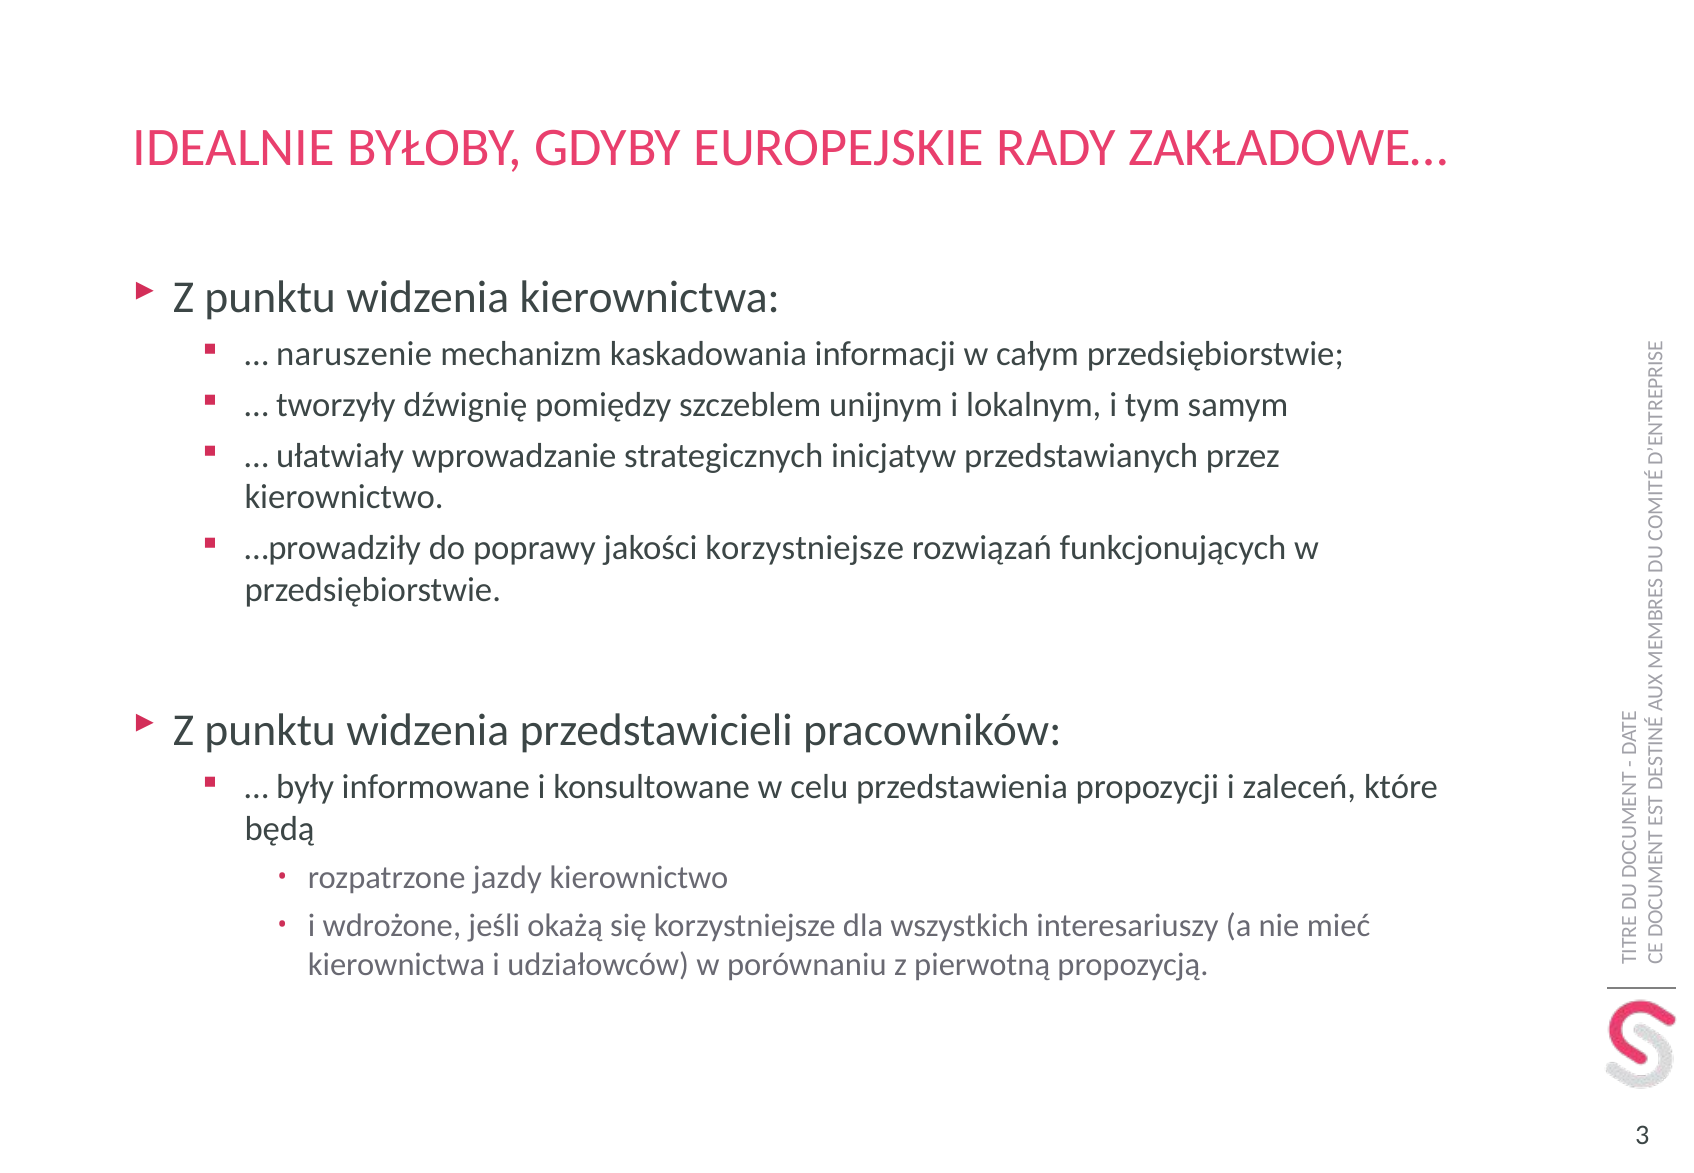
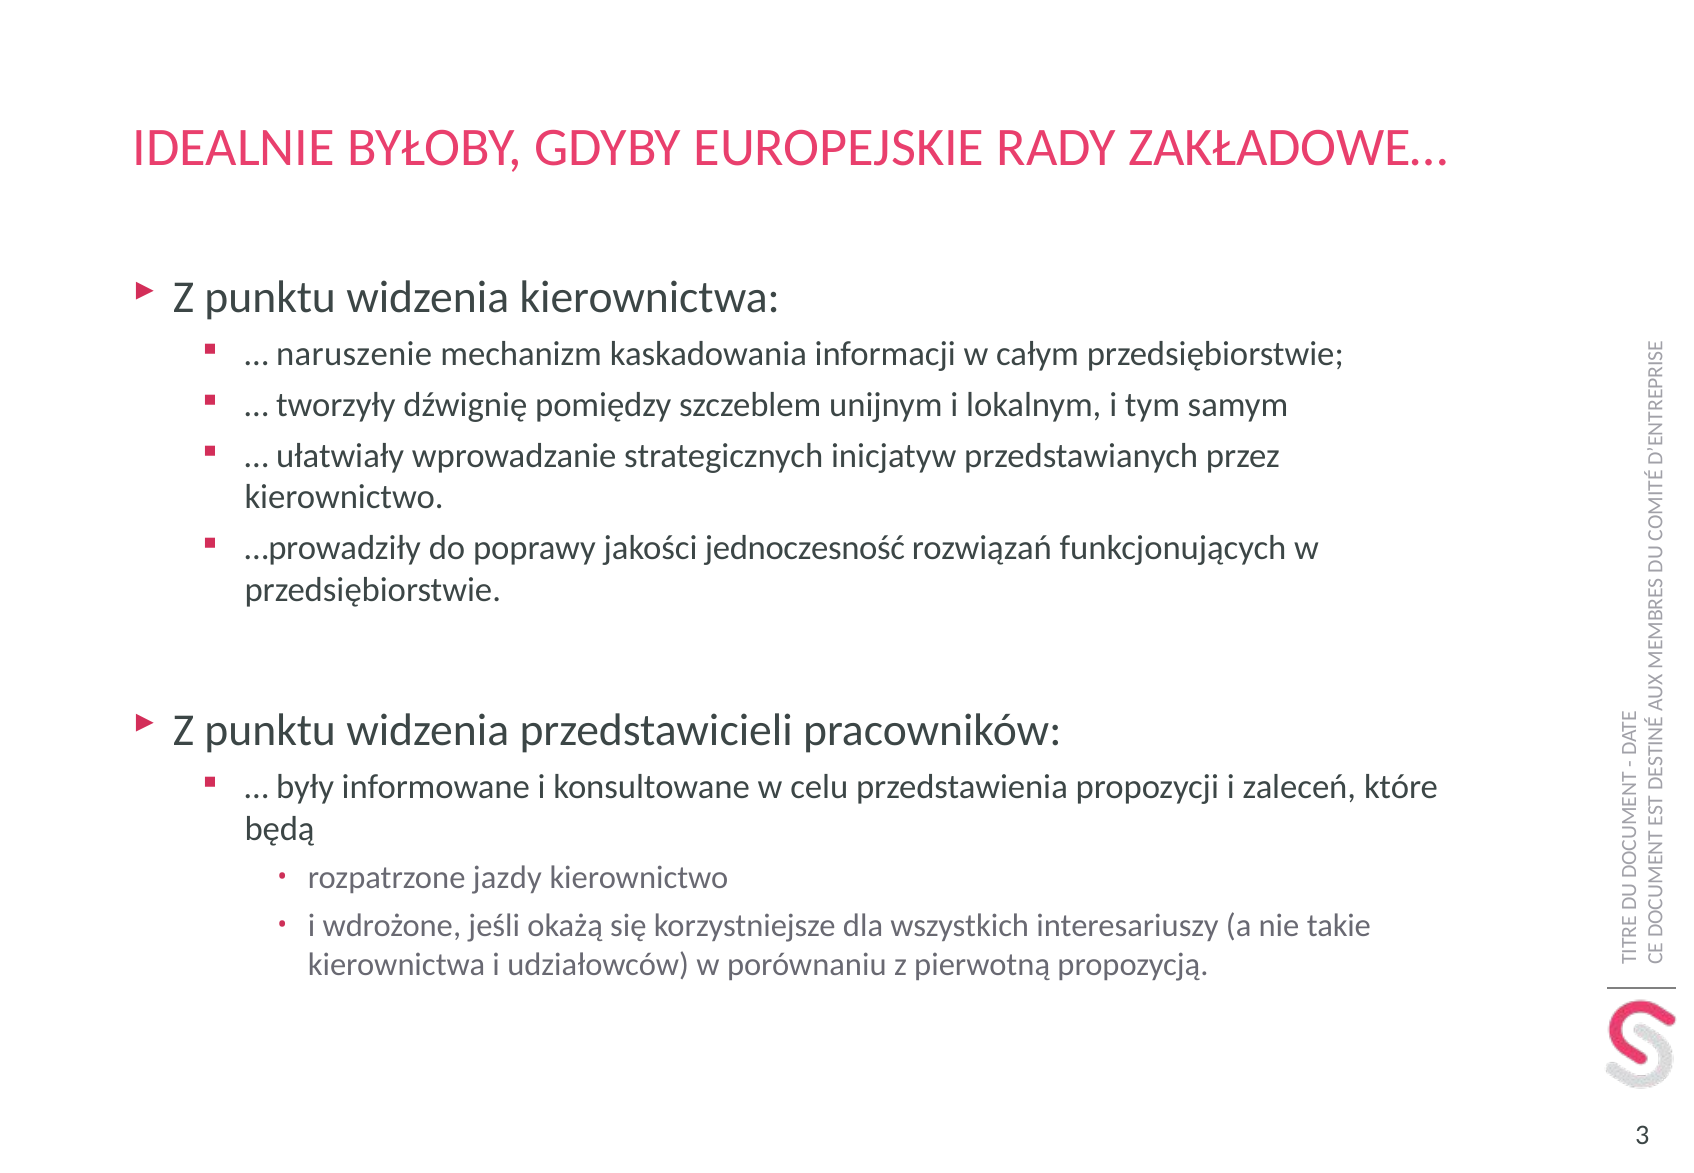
jakości korzystniejsze: korzystniejsze -> jednoczesność
mieć: mieć -> takie
